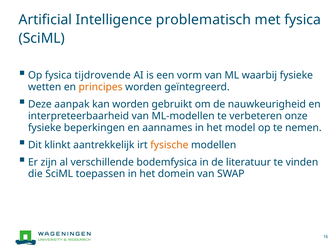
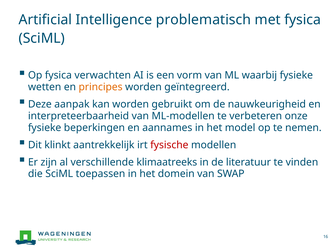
tijdrovende: tijdrovende -> verwachten
fysische colour: orange -> red
bodemfysica: bodemfysica -> klimaatreeks
